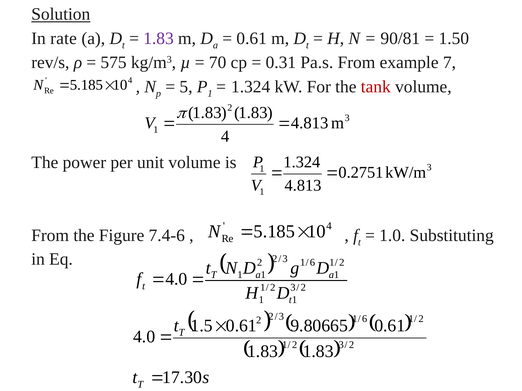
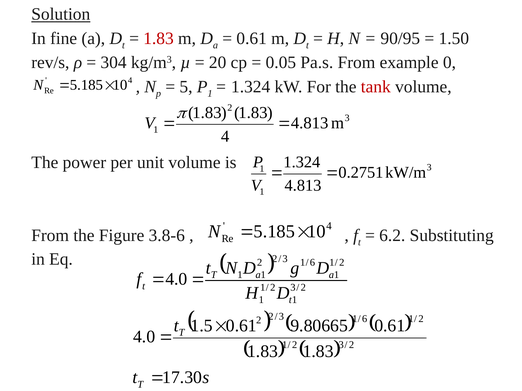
rate: rate -> fine
1.83 colour: purple -> red
90/81: 90/81 -> 90/95
575: 575 -> 304
70: 70 -> 20
0.31: 0.31 -> 0.05
example 7: 7 -> 0
7.4-6: 7.4-6 -> 3.8-6
1.0: 1.0 -> 6.2
